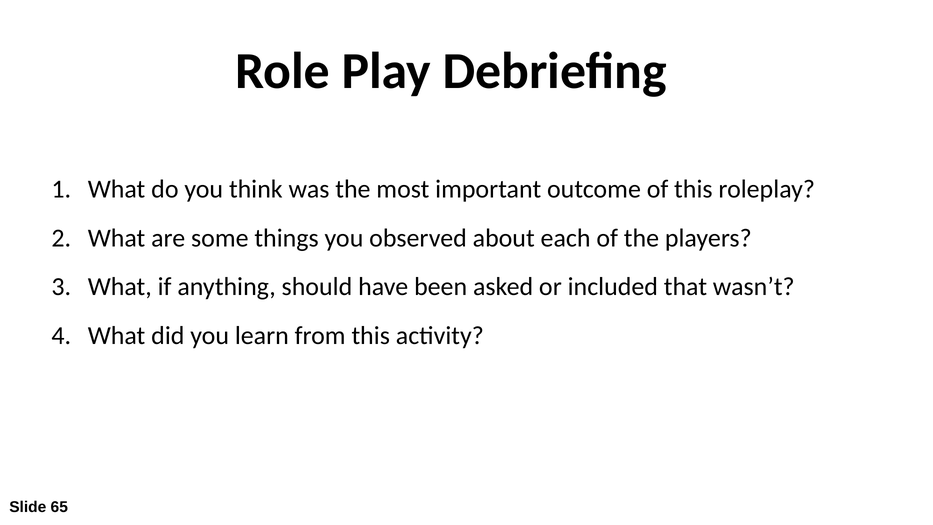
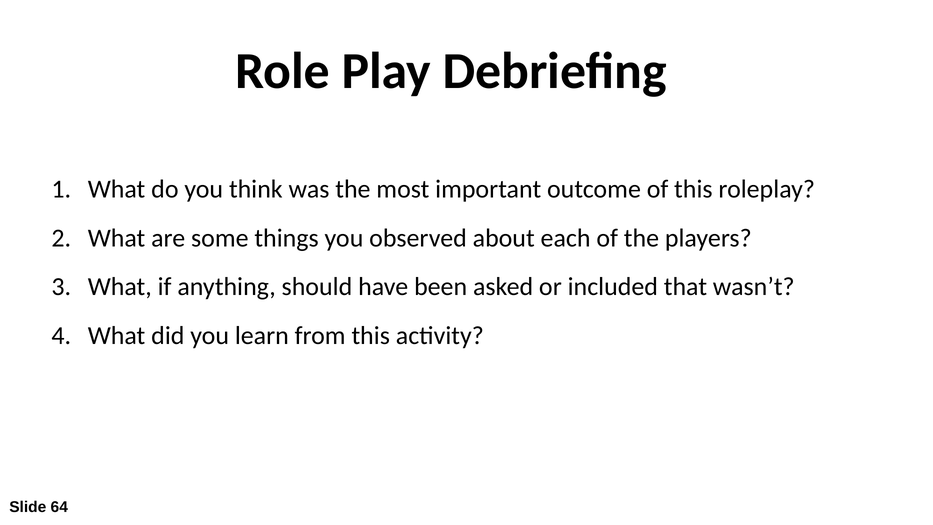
65: 65 -> 64
